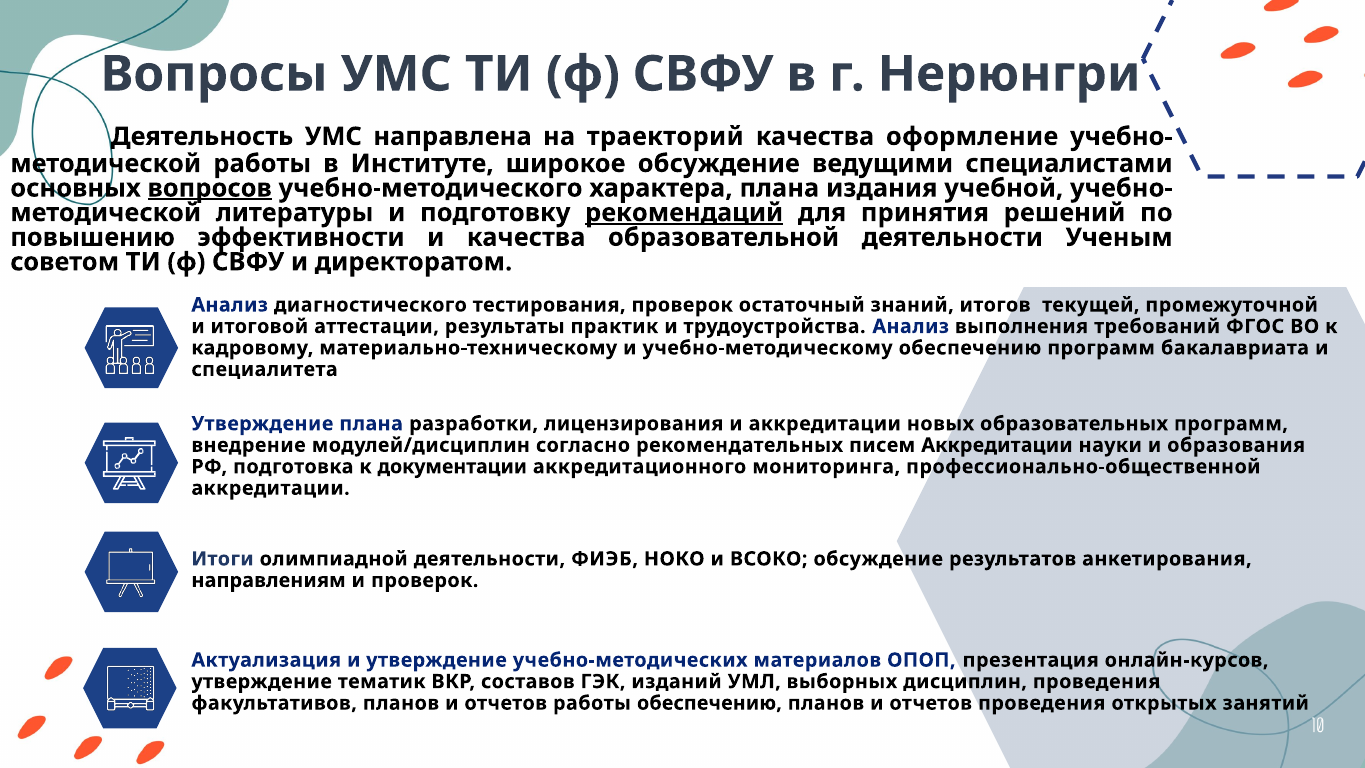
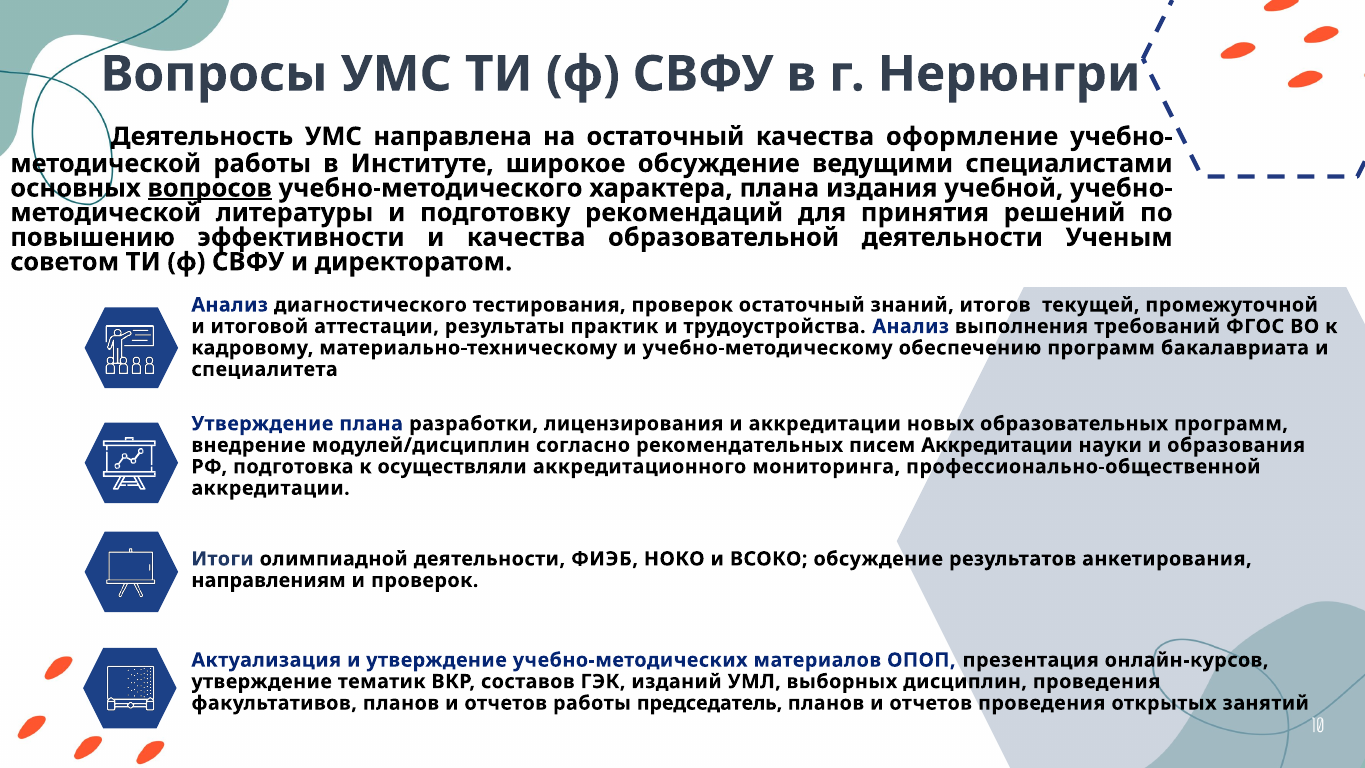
на траекторий: траекторий -> остаточный
рекомендаций underline: present -> none
документации: документации -> осуществляли
работы обеспечению: обеспечению -> председатель
